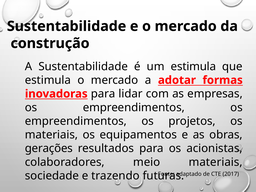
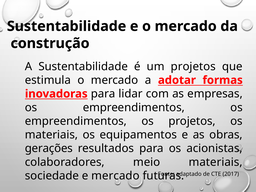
um estimula: estimula -> projetos
e trazendo: trazendo -> mercado
